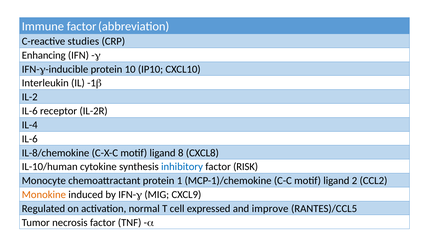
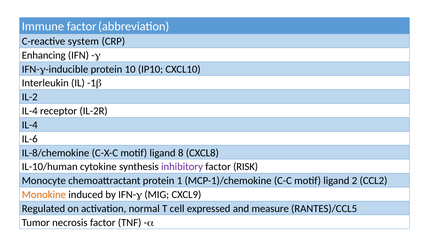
studies: studies -> system
IL-6 at (30, 111): IL-6 -> IL-4
inhibitory colour: blue -> purple
improve: improve -> measure
